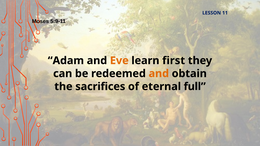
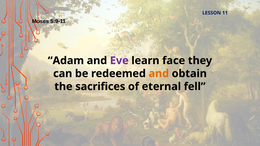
Eve colour: orange -> purple
first: first -> face
full: full -> fell
